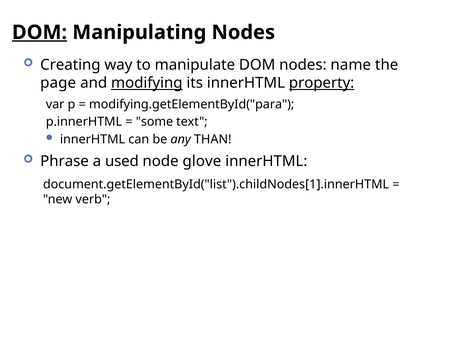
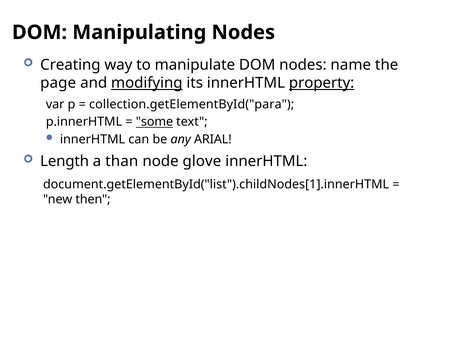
DOM at (40, 32) underline: present -> none
modifying.getElementById("para: modifying.getElementById("para -> collection.getElementById("para
some underline: none -> present
THAN: THAN -> ARIAL
Phrase: Phrase -> Length
used: used -> than
verb: verb -> then
